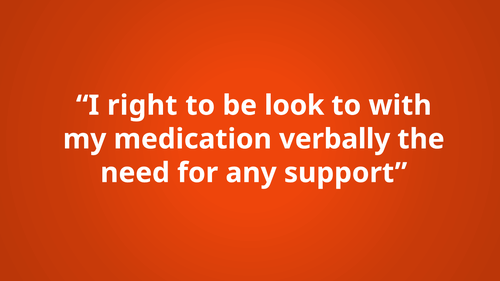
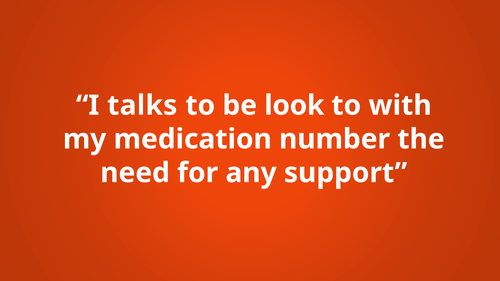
right: right -> talks
verbally: verbally -> number
